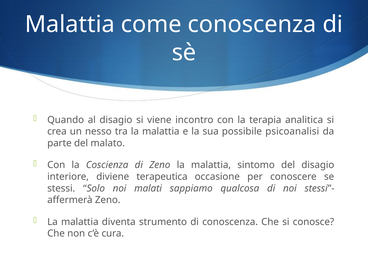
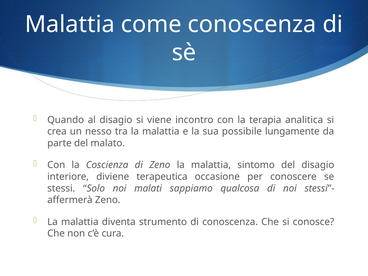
psicoanalisi: psicoanalisi -> lungamente
